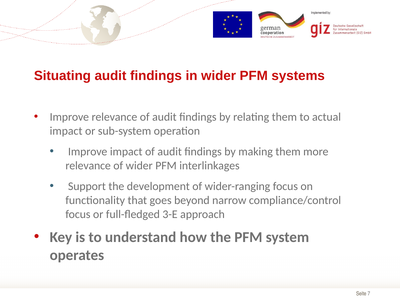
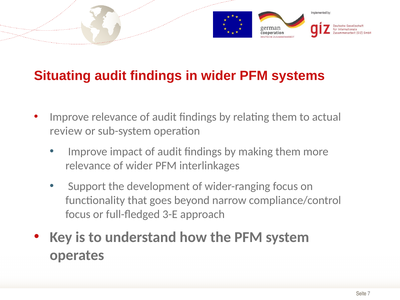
impact at (66, 131): impact -> review
